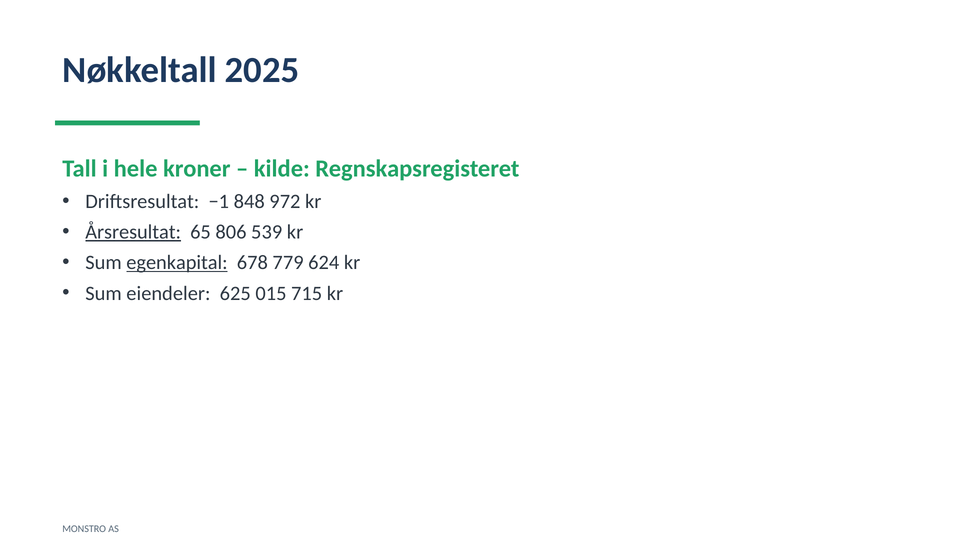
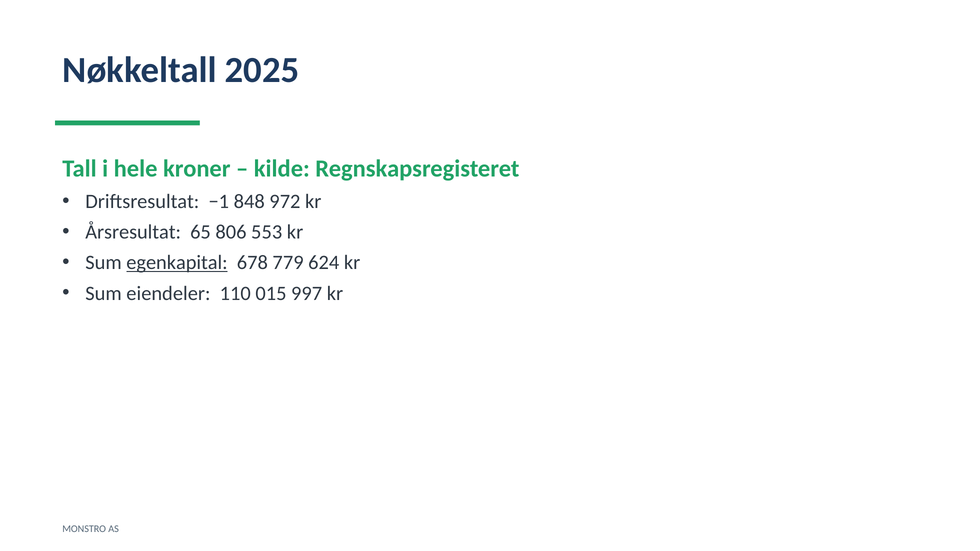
Årsresultat underline: present -> none
539: 539 -> 553
625: 625 -> 110
715: 715 -> 997
